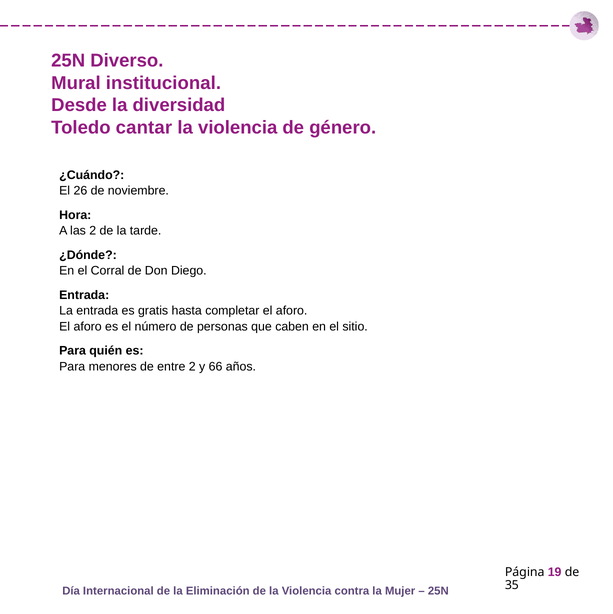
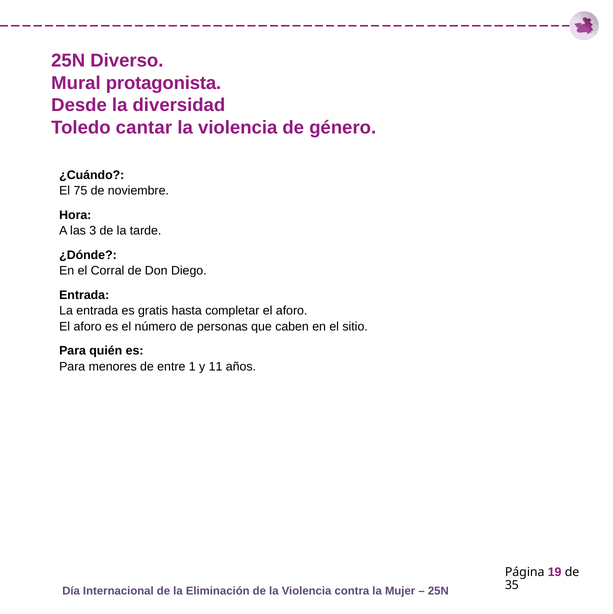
institucional: institucional -> protagonista
26: 26 -> 75
las 2: 2 -> 3
entre 2: 2 -> 1
66: 66 -> 11
